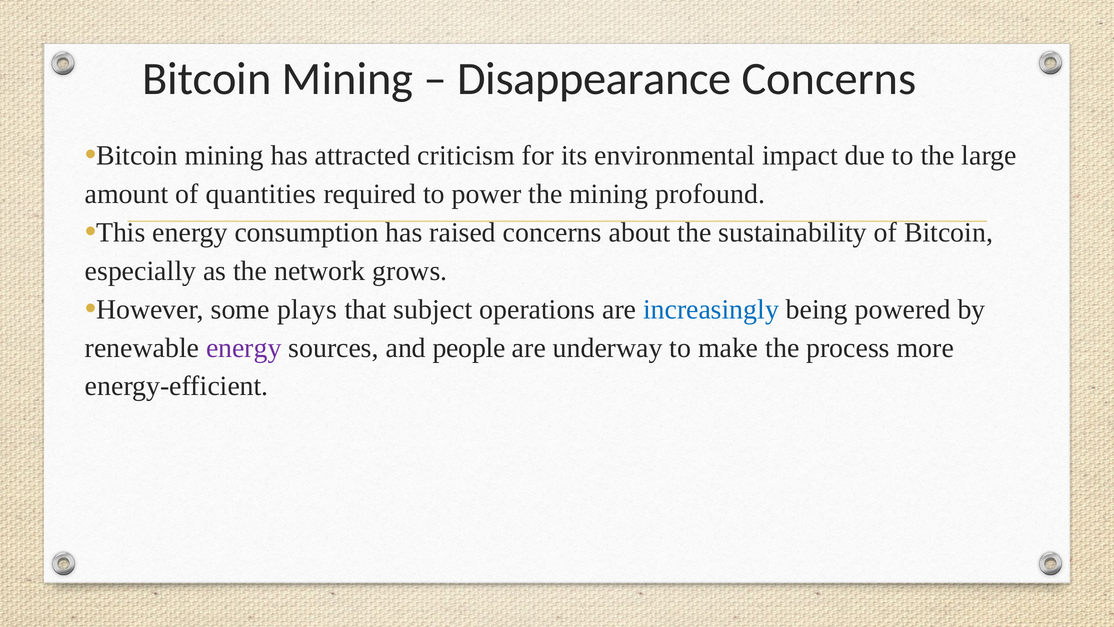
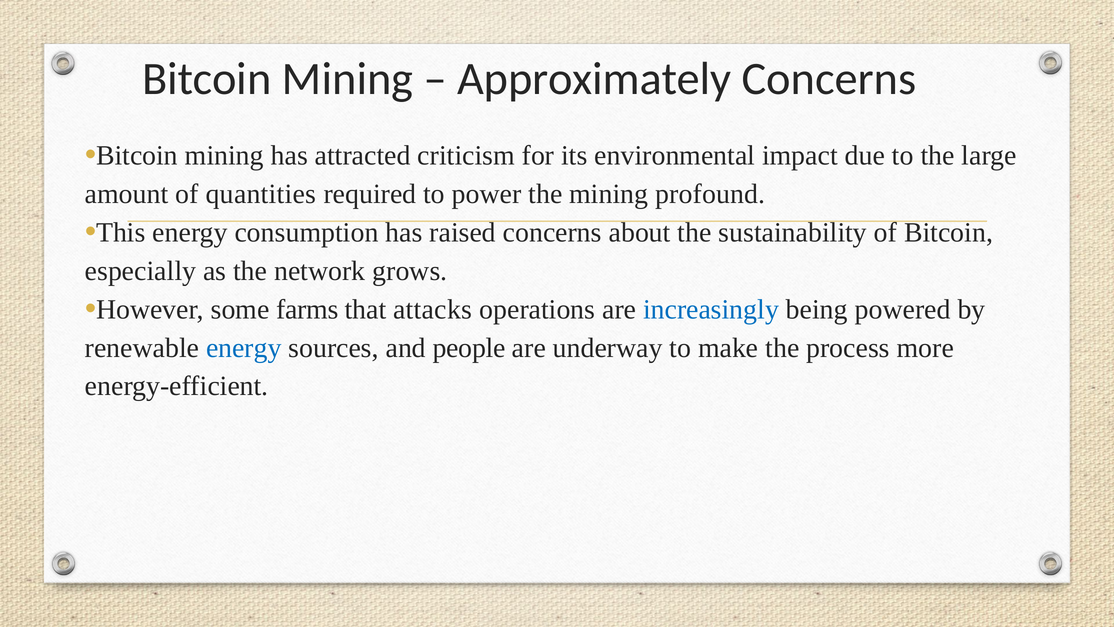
Disappearance: Disappearance -> Approximately
plays: plays -> farms
subject: subject -> attacks
energy at (244, 348) colour: purple -> blue
